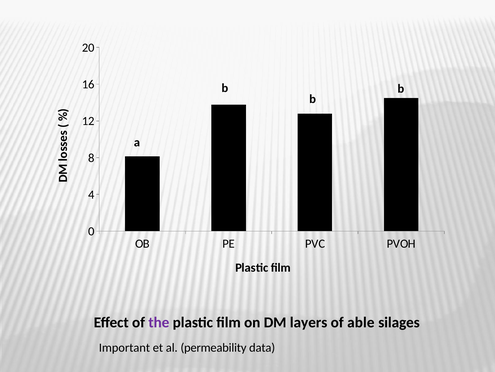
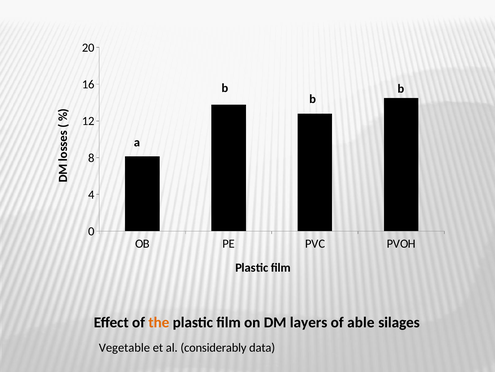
the colour: purple -> orange
Important: Important -> Vegetable
permeability: permeability -> considerably
